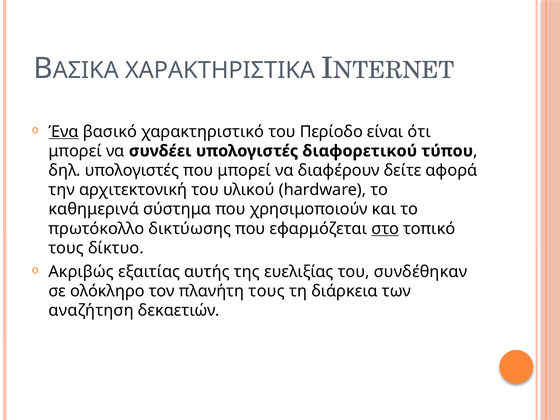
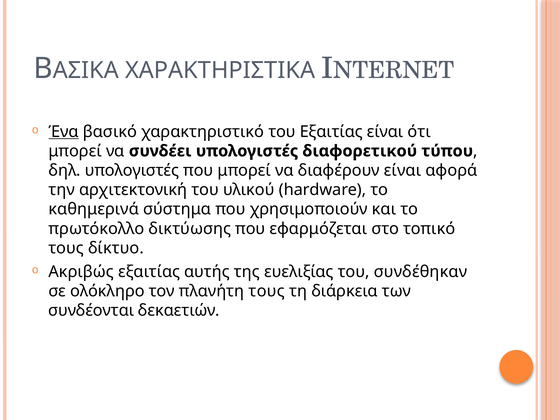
του Περίοδο: Περίοδο -> Εξαιτίας
διαφέρουν δείτε: δείτε -> είναι
στο underline: present -> none
αναζήτηση: αναζήτηση -> συνδέονται
